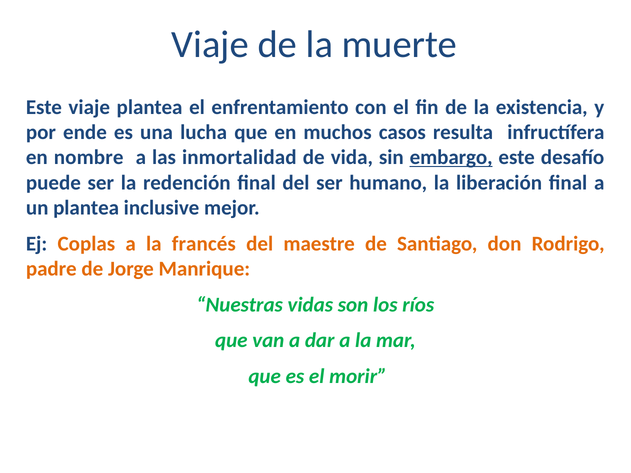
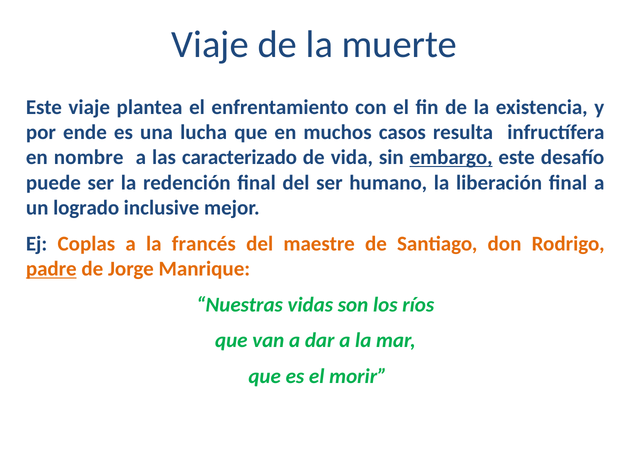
inmortalidad: inmortalidad -> caracterizado
un plantea: plantea -> logrado
padre underline: none -> present
